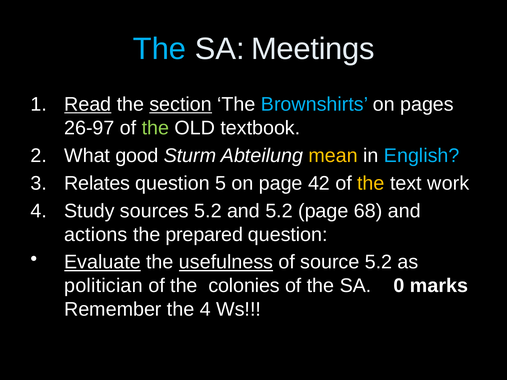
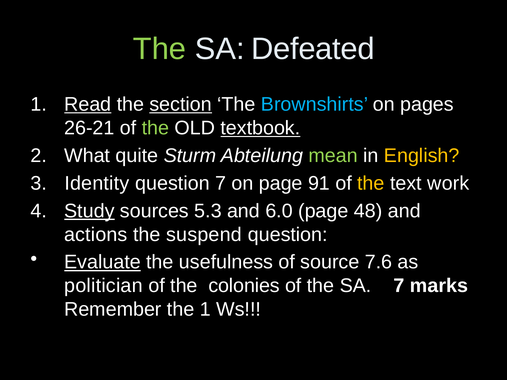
The at (160, 49) colour: light blue -> light green
Meetings: Meetings -> Defeated
26-97: 26-97 -> 26-21
textbook underline: none -> present
good: good -> quite
mean colour: yellow -> light green
English colour: light blue -> yellow
Relates: Relates -> Identity
question 5: 5 -> 7
42: 42 -> 91
Study underline: none -> present
sources 5.2: 5.2 -> 5.3
and 5.2: 5.2 -> 6.0
68: 68 -> 48
prepared: prepared -> suspend
usefulness underline: present -> none
source 5.2: 5.2 -> 7.6
SA 0: 0 -> 7
the 4: 4 -> 1
